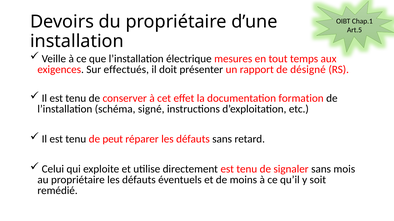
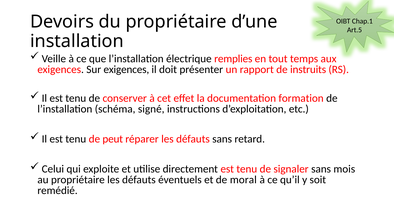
mesures: mesures -> remplies
Sur effectués: effectués -> exigences
désigné: désigné -> instruits
moins: moins -> moral
